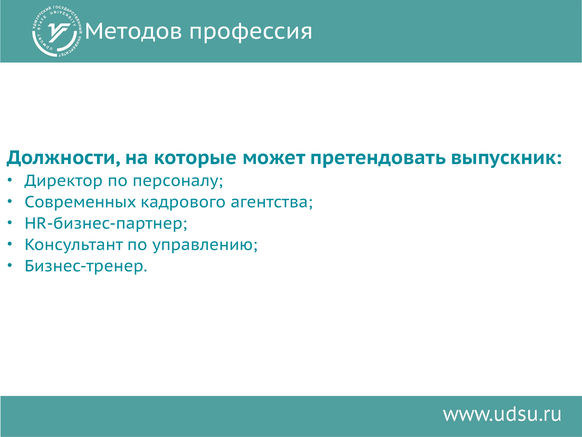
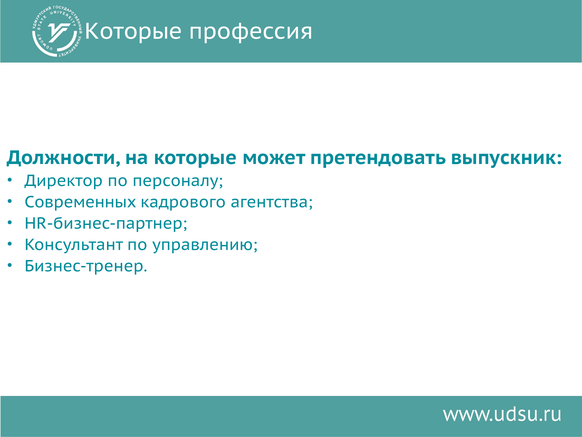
Методов at (134, 31): Методов -> Которые
